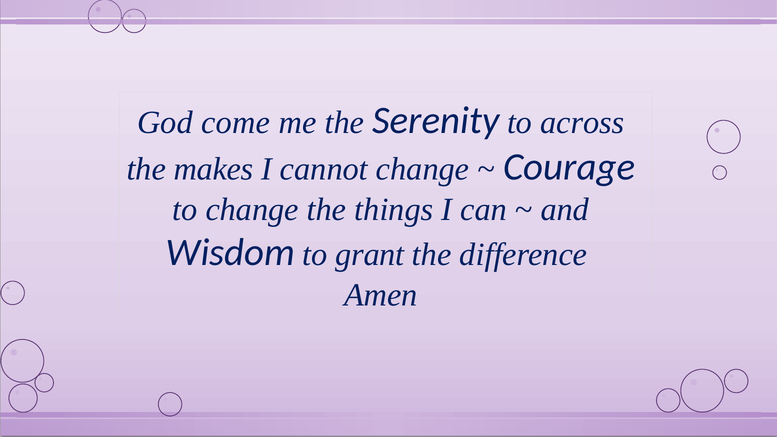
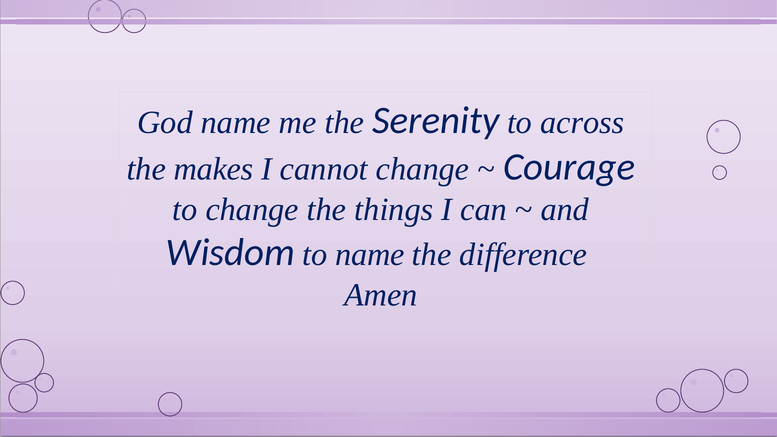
God come: come -> name
to grant: grant -> name
